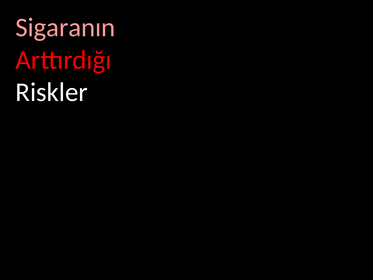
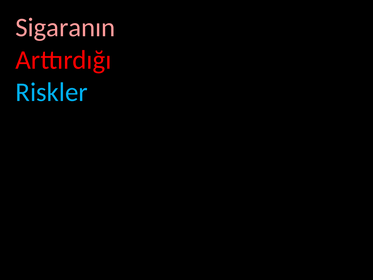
Riskler colour: white -> light blue
